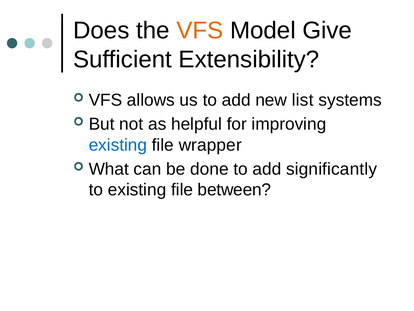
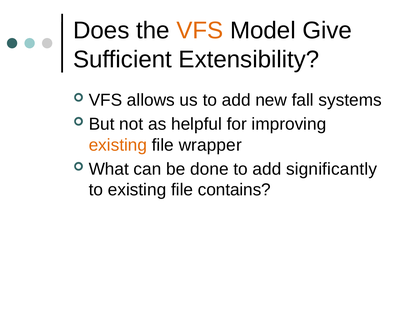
list: list -> fall
existing at (118, 145) colour: blue -> orange
between: between -> contains
